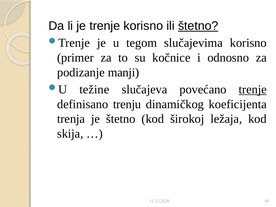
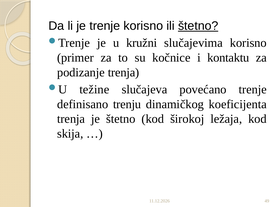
tegom: tegom -> kružni
odnosno: odnosno -> kontaktu
podizanje manji: manji -> trenja
trenje at (253, 89) underline: present -> none
